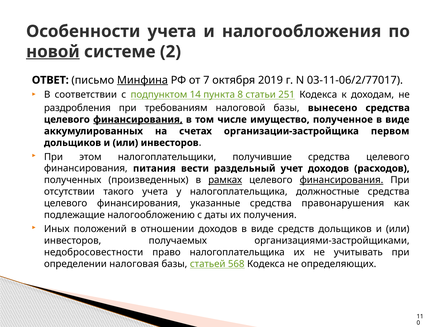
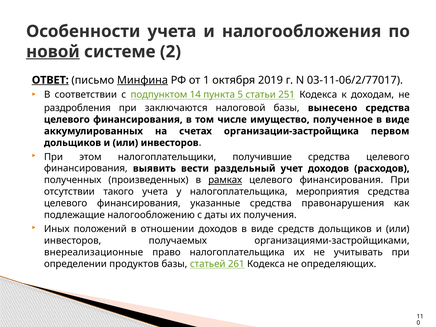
ОТВЕТ underline: none -> present
7: 7 -> 1
8: 8 -> 5
требованиям: требованиям -> заключаются
финансирования at (138, 120) underline: present -> none
питания: питания -> выявить
финансирования at (341, 180) underline: present -> none
должностные: должностные -> мероприятия
недобросовестности: недобросовестности -> внереализационные
налоговая: налоговая -> продуктов
568: 568 -> 261
